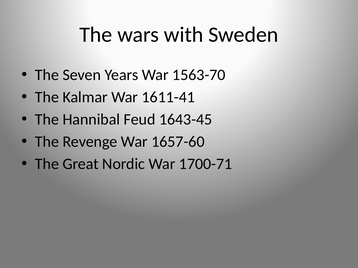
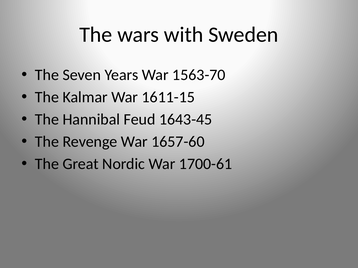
1611-41: 1611-41 -> 1611-15
1700-71: 1700-71 -> 1700-61
